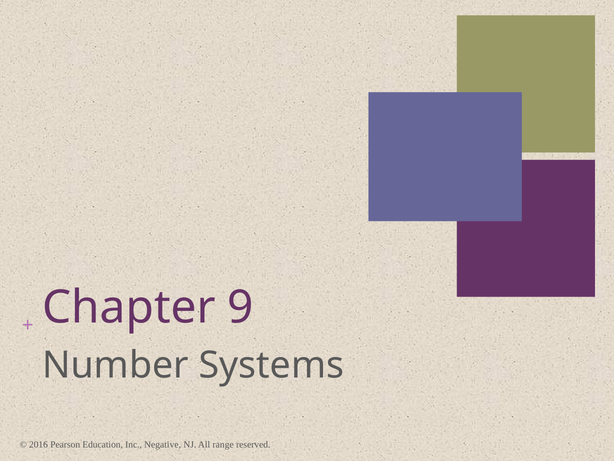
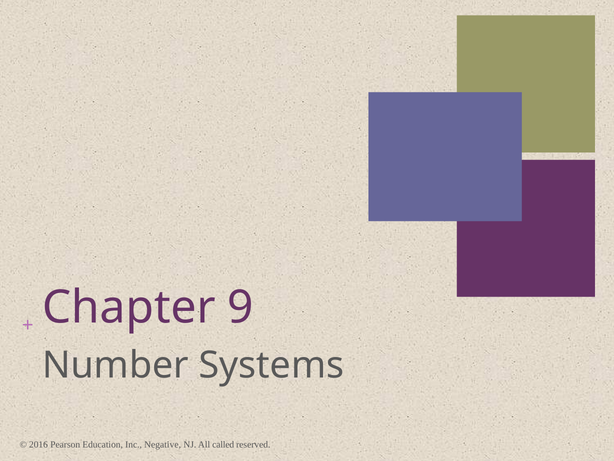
range: range -> called
